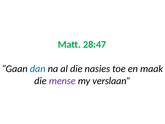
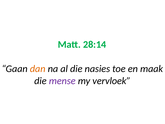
28:47: 28:47 -> 28:14
dan colour: blue -> orange
verslaan: verslaan -> vervloek
